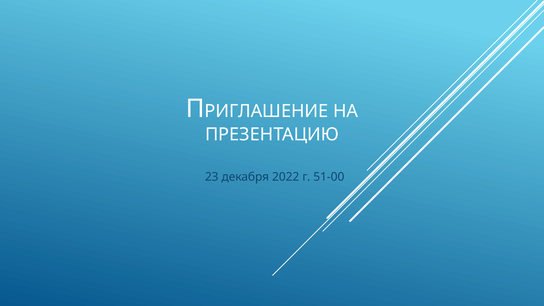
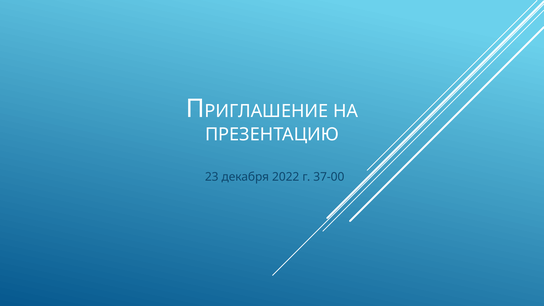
51-00: 51-00 -> 37-00
